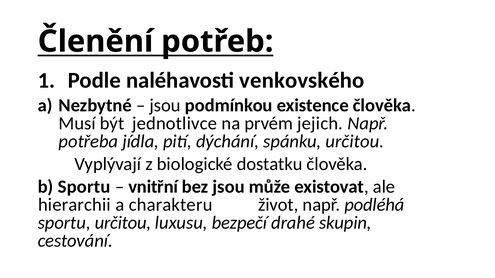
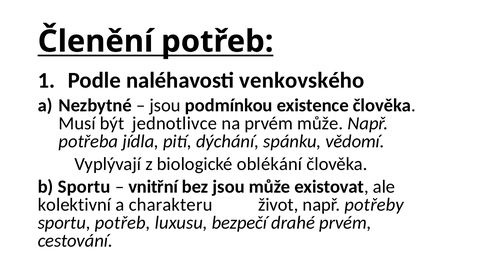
prvém jejich: jejich -> může
spánku určitou: určitou -> vědomí
dostatku: dostatku -> oblékání
hierarchii: hierarchii -> kolektivní
podléhá: podléhá -> potřeby
sportu určitou: určitou -> potřeb
drahé skupin: skupin -> prvém
